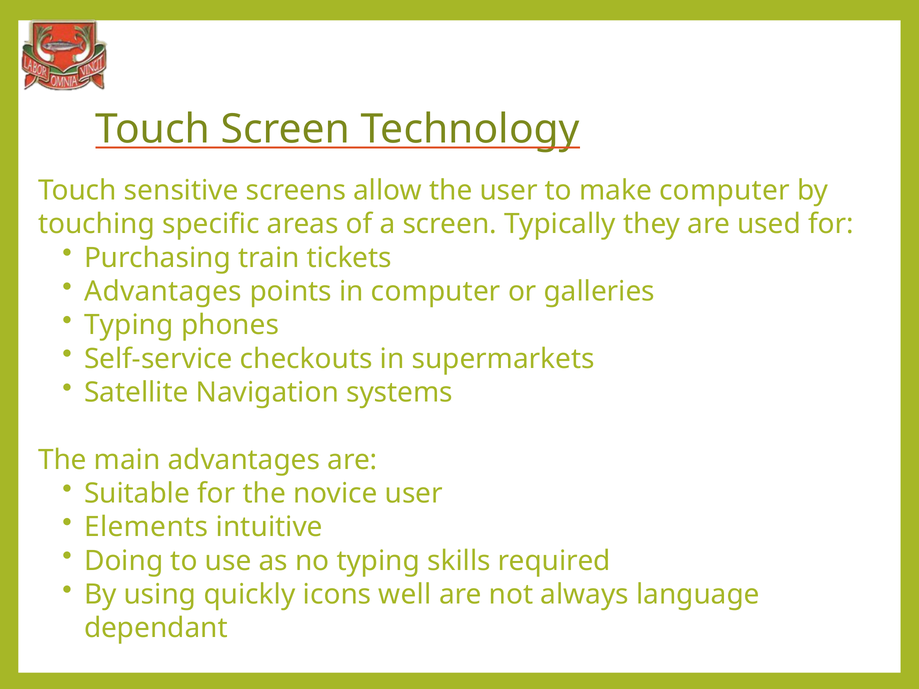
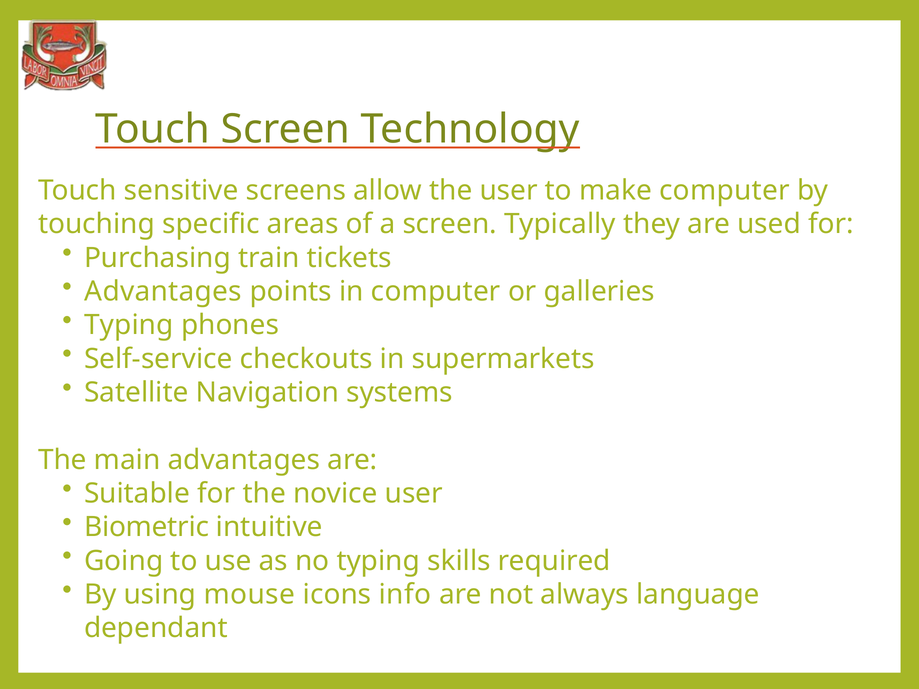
Elements: Elements -> Biometric
Doing: Doing -> Going
quickly: quickly -> mouse
well: well -> info
